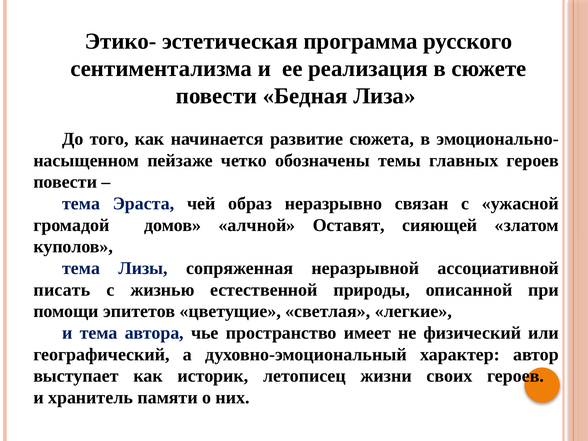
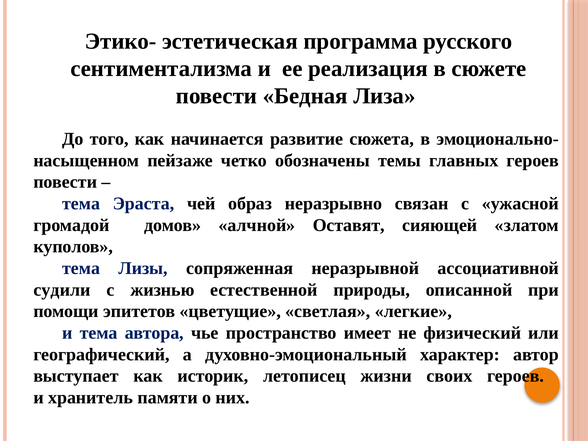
писать: писать -> судили
